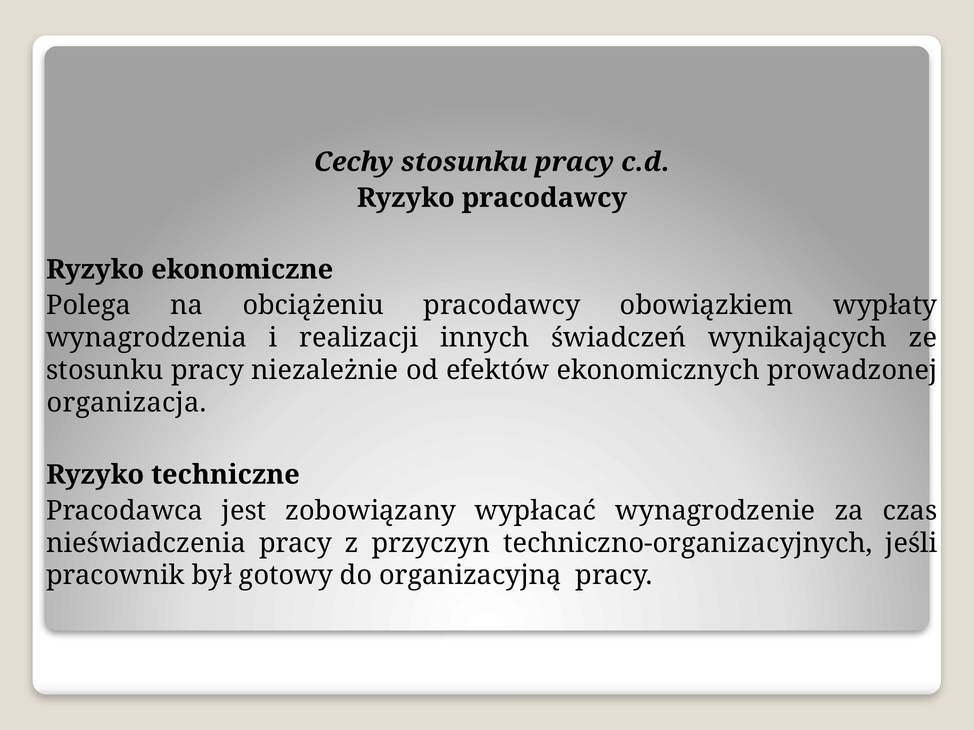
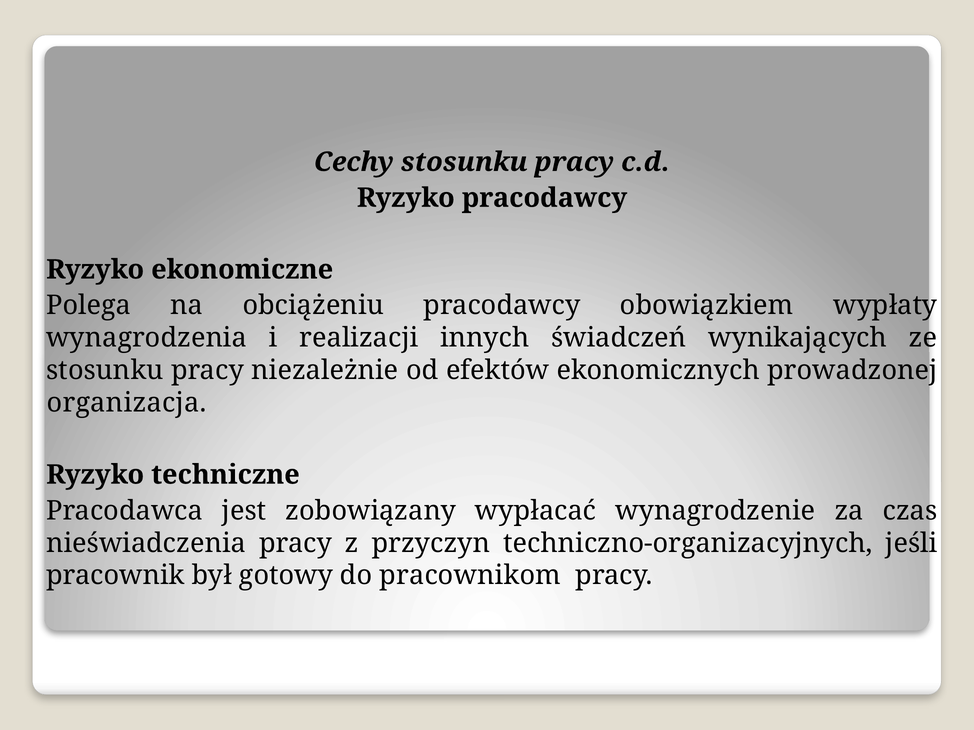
organizacyjną: organizacyjną -> pracownikom
